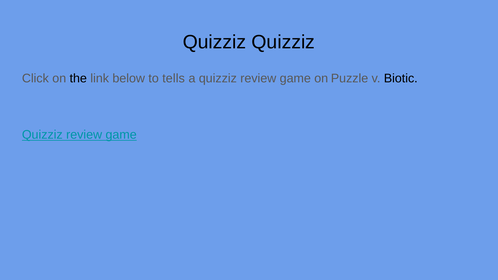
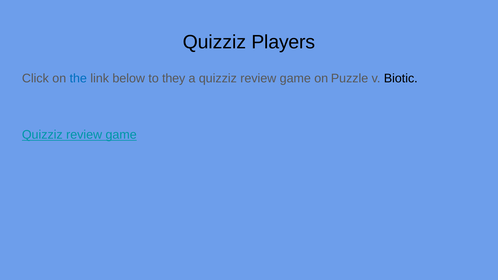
Quizziz Quizziz: Quizziz -> Players
the colour: black -> blue
tells: tells -> they
